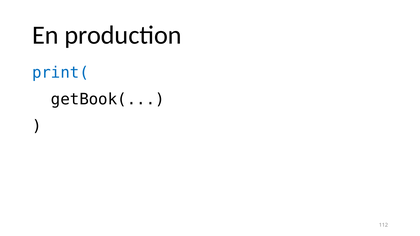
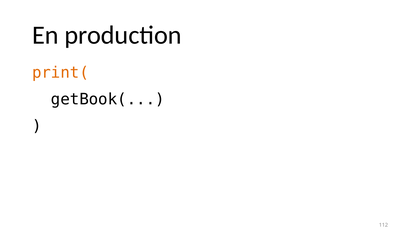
print( colour: blue -> orange
